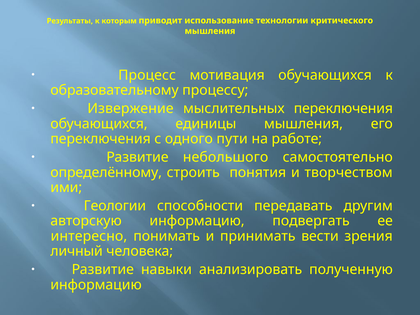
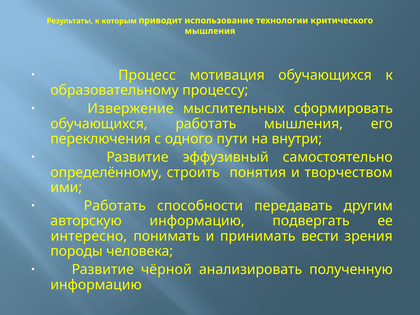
мыслительных переключения: переключения -> сформировать
обучающихся единицы: единицы -> работать
работе: работе -> внутри
небольшого: небольшого -> эффузивный
Геологии at (115, 206): Геологии -> Работать
личный: личный -> породы
навыки: навыки -> чёрной
